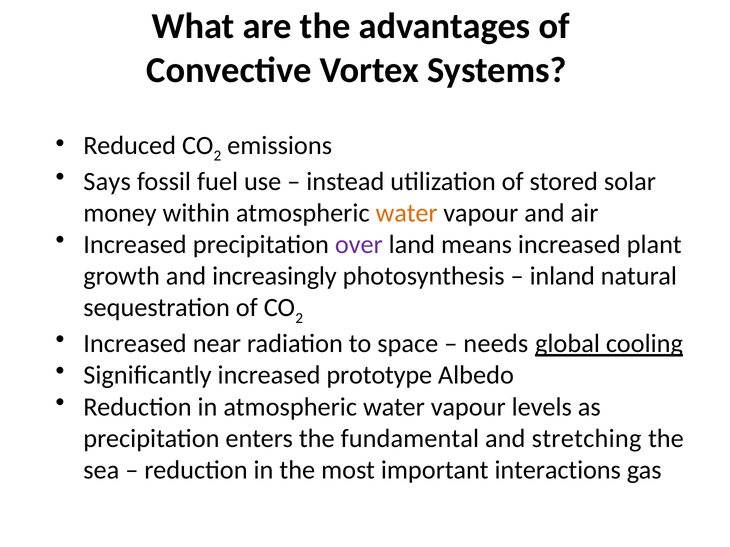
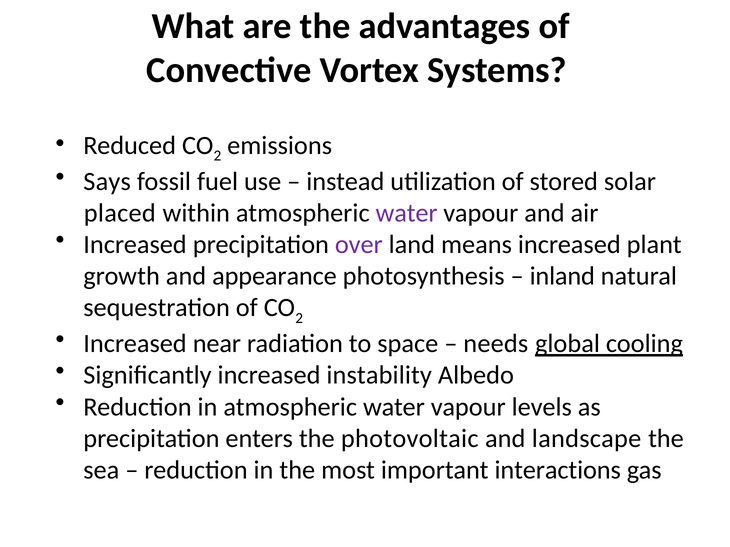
money: money -> placed
water at (407, 213) colour: orange -> purple
increasingly: increasingly -> appearance
prototype: prototype -> instability
fundamental: fundamental -> photovoltaic
stretching: stretching -> landscape
